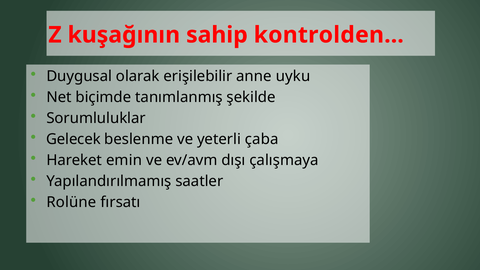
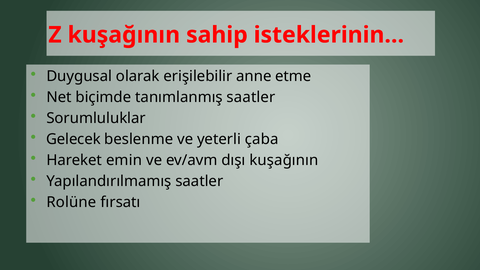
kontrolden…: kontrolden… -> isteklerinin…
uyku: uyku -> etme
tanımlanmış şekilde: şekilde -> saatler
dışı çalışmaya: çalışmaya -> kuşağının
